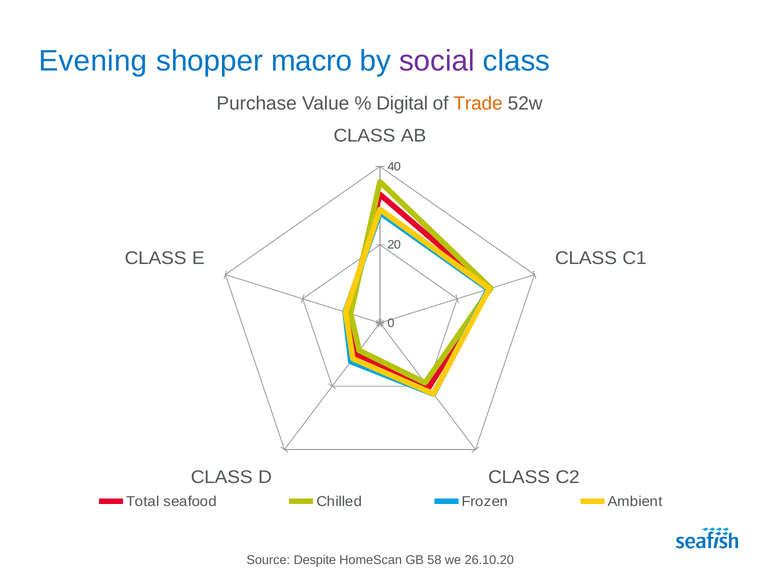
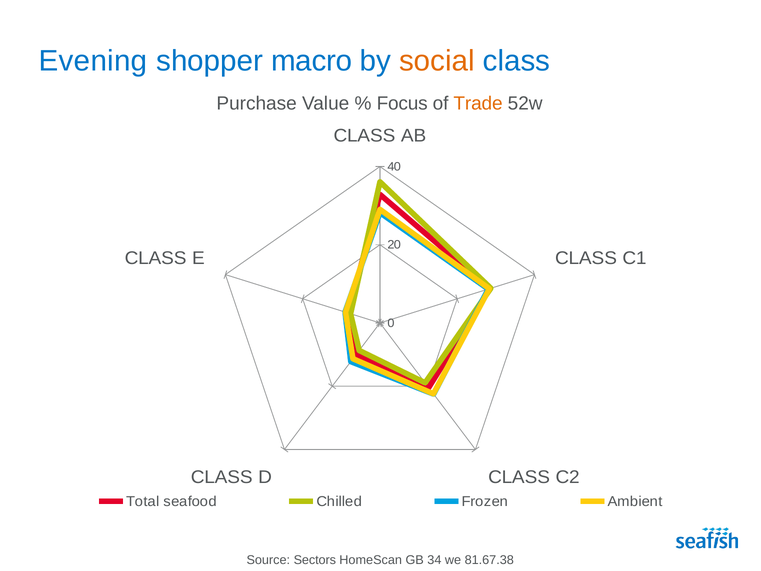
social colour: purple -> orange
Digital: Digital -> Focus
Despite: Despite -> Sectors
58: 58 -> 34
26.10.20: 26.10.20 -> 81.67.38
